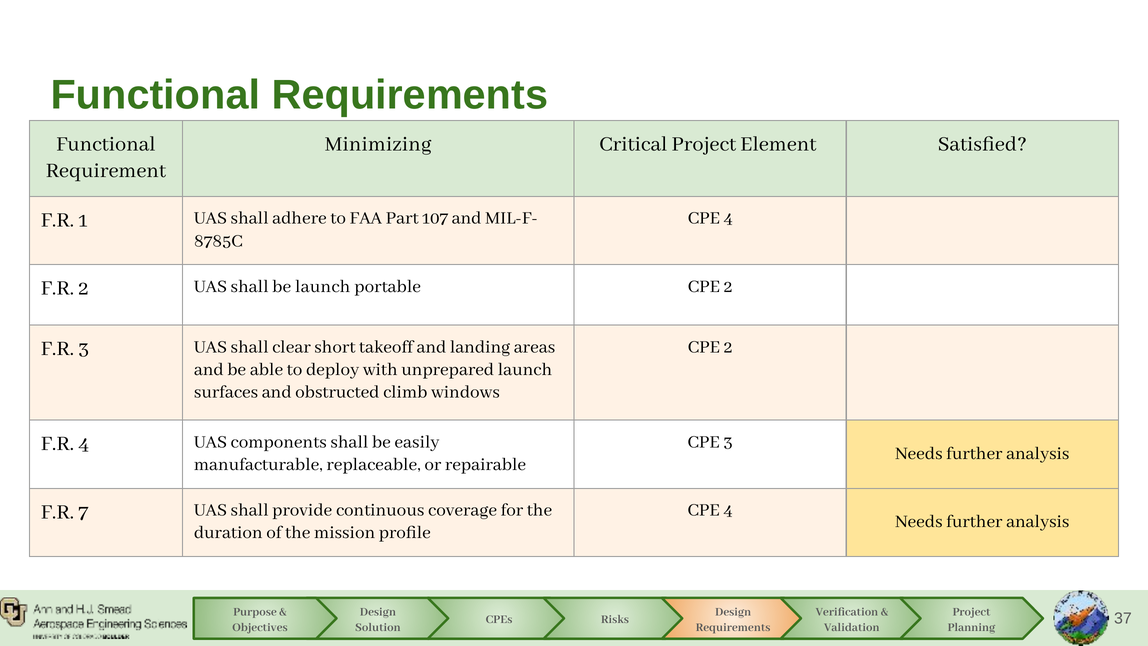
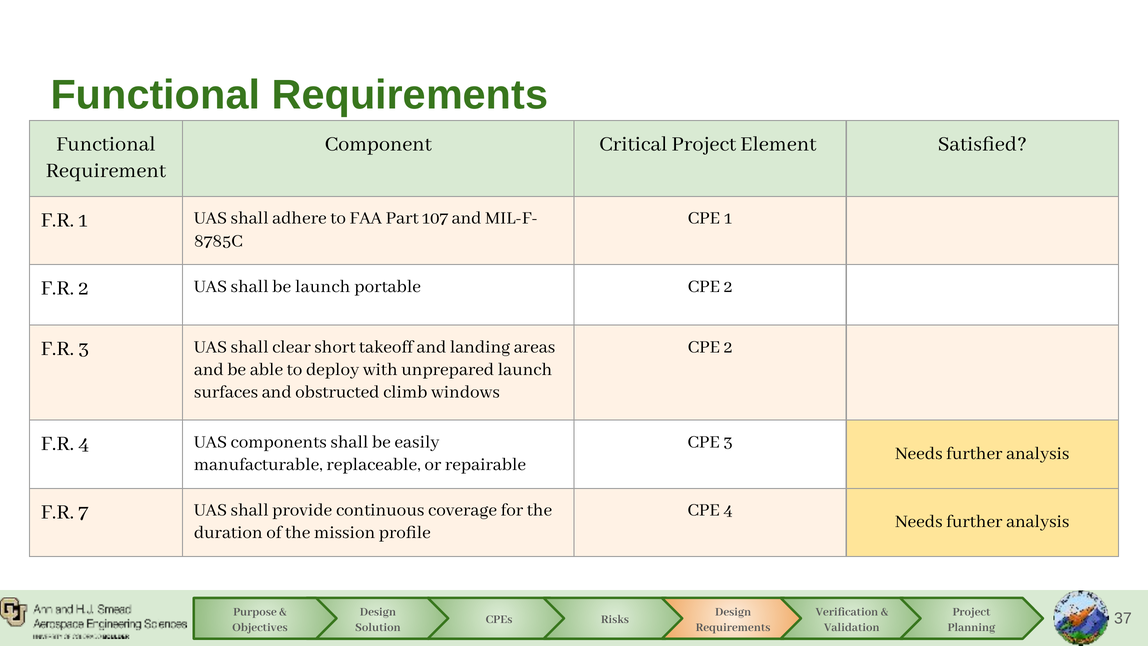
Minimizing: Minimizing -> Component
4 at (728, 218): 4 -> 1
